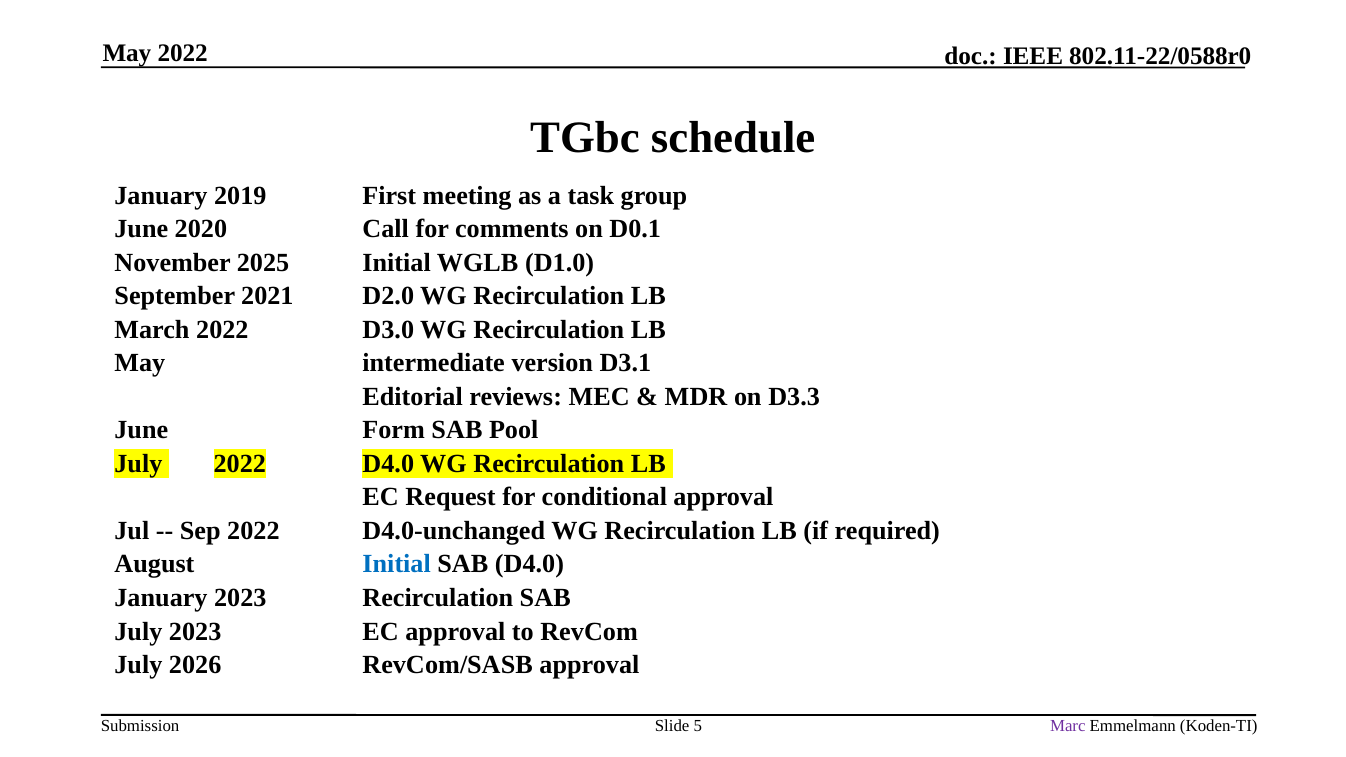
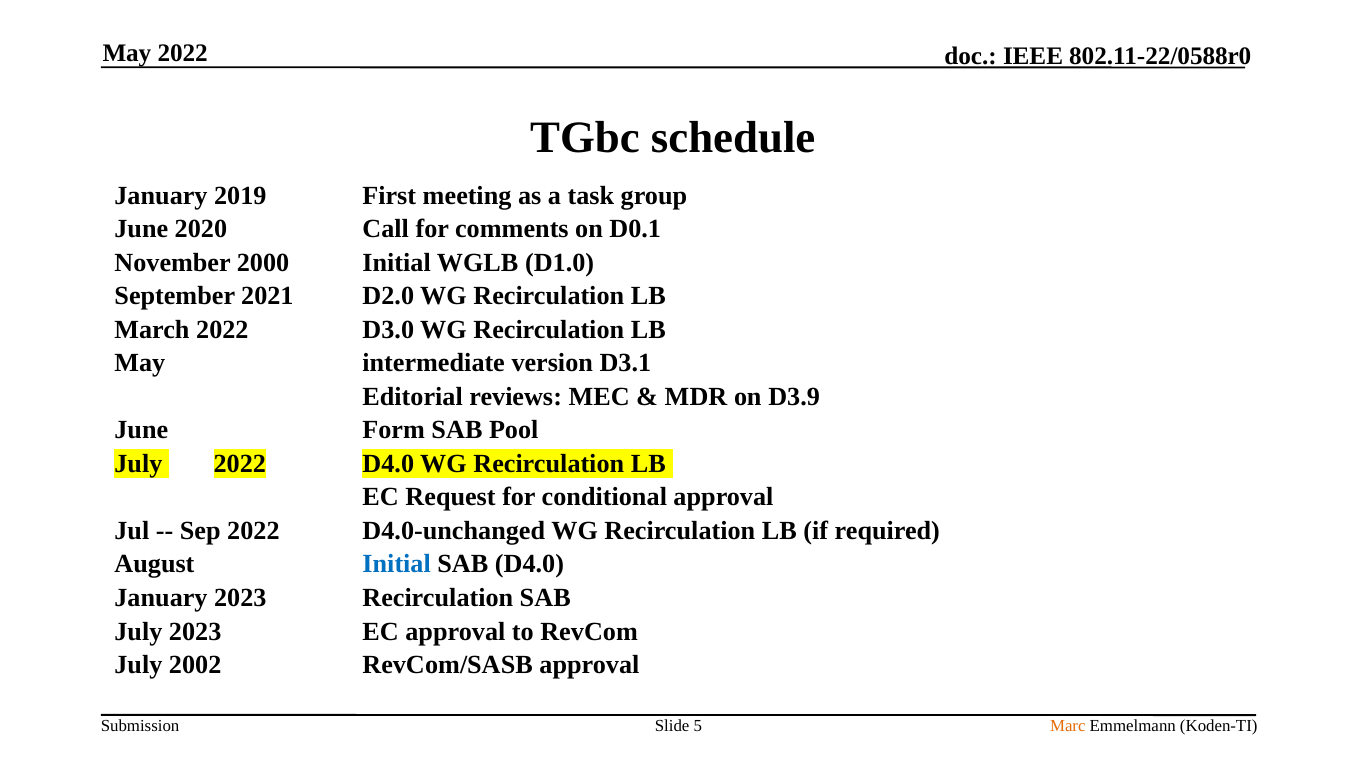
2025: 2025 -> 2000
D3.3: D3.3 -> D3.9
2026: 2026 -> 2002
Marc colour: purple -> orange
